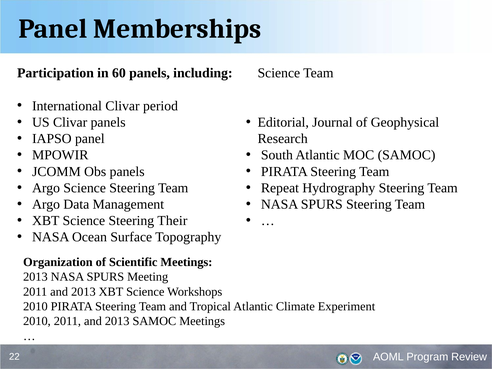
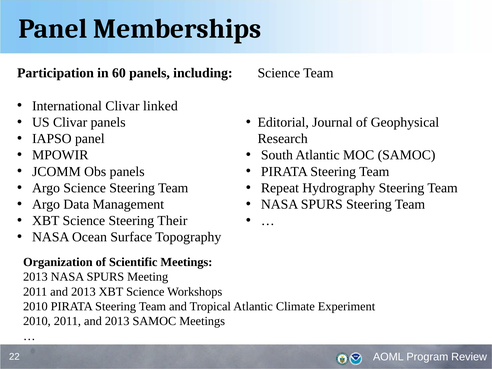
period: period -> linked
